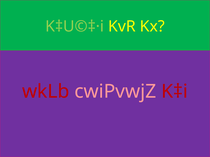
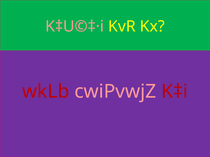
K‡U©‡·i colour: light green -> pink
